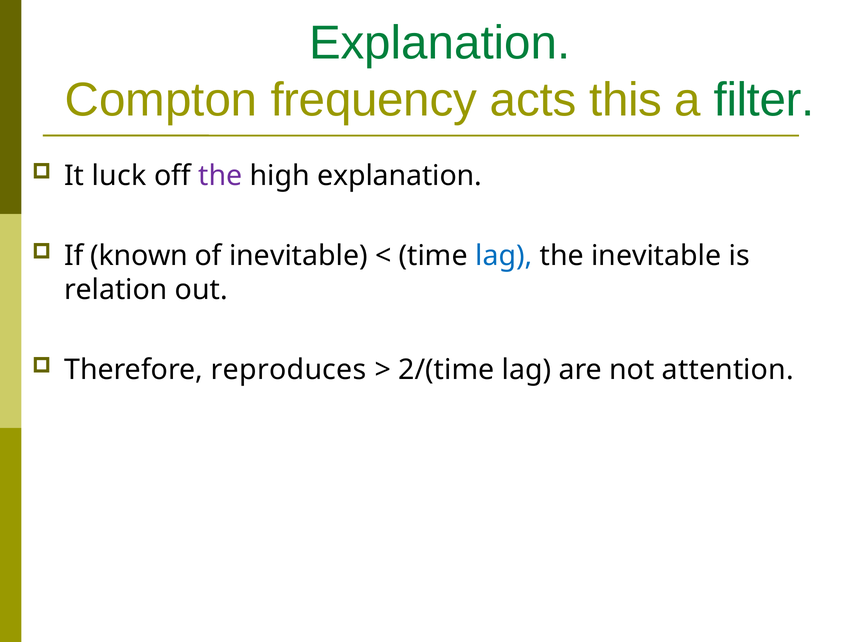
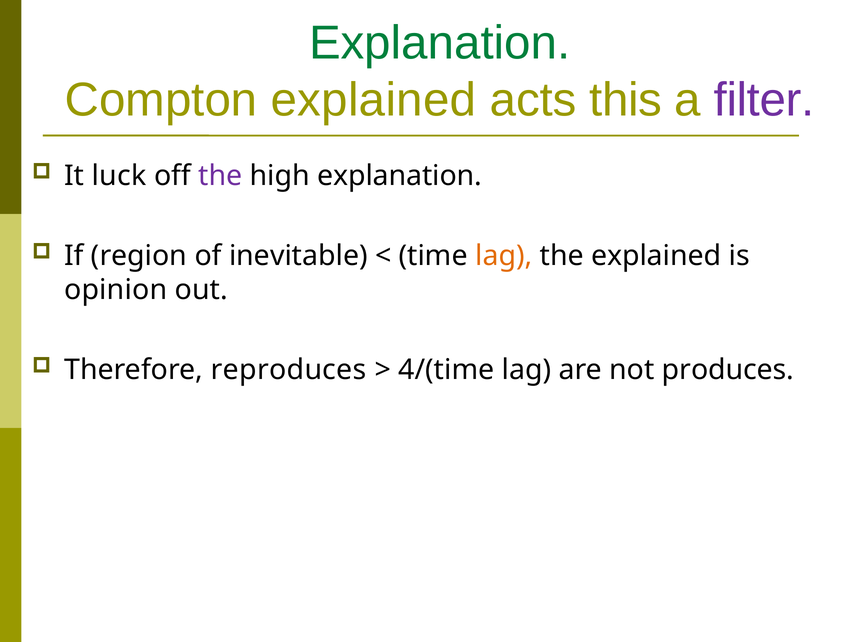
Compton frequency: frequency -> explained
filter colour: green -> purple
known: known -> region
lag at (504, 256) colour: blue -> orange
the inevitable: inevitable -> explained
relation: relation -> opinion
2/(time: 2/(time -> 4/(time
attention: attention -> produces
